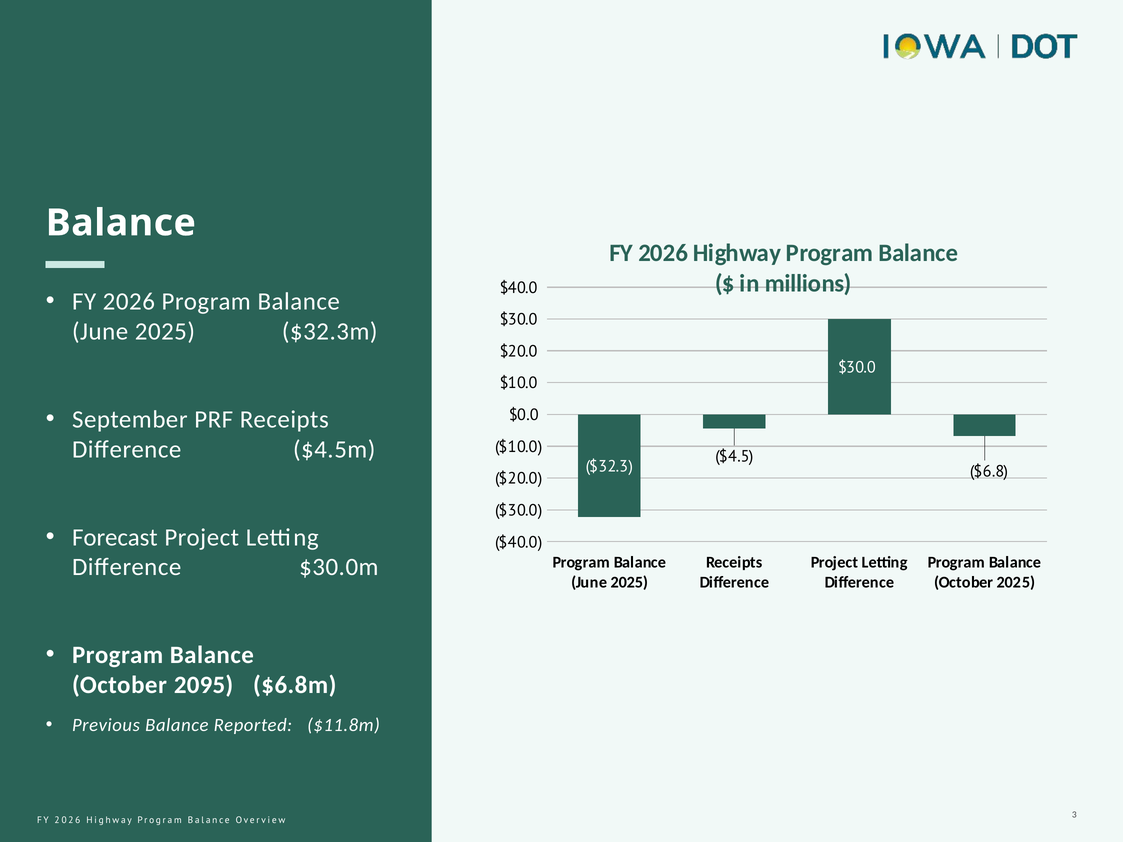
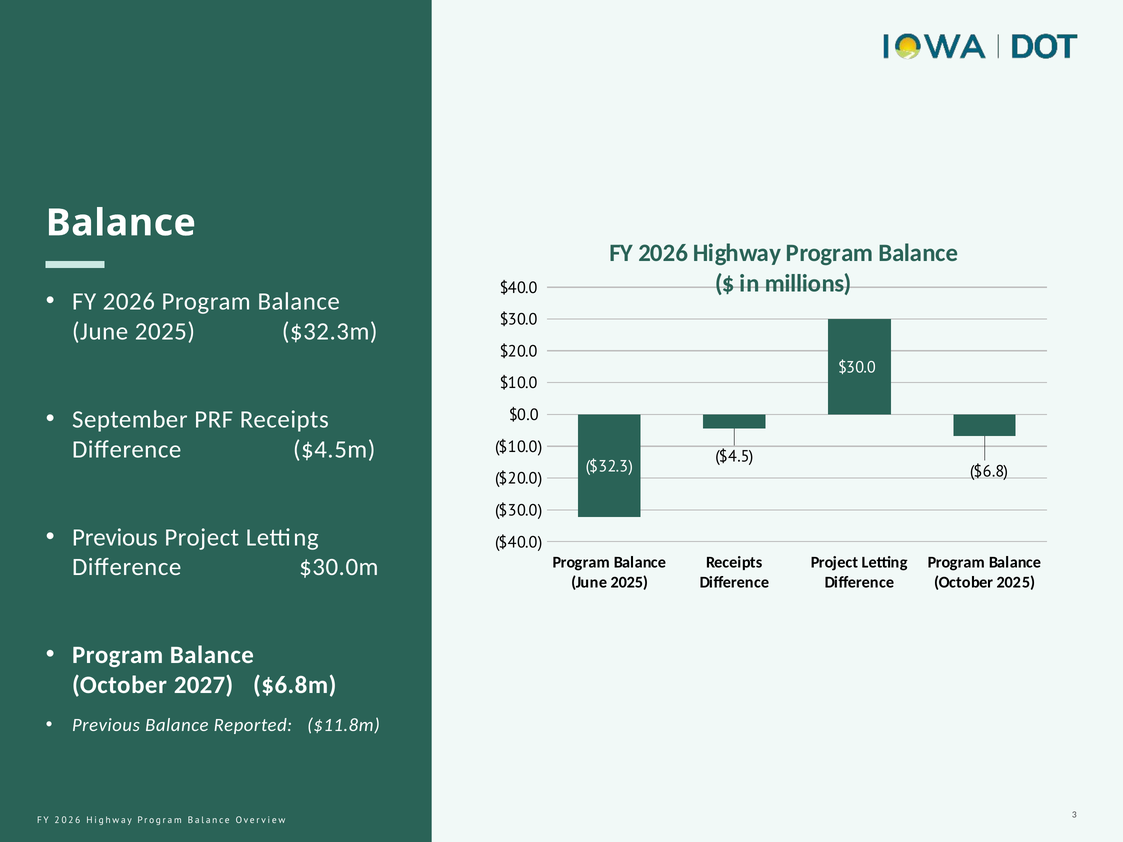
Forecast at (115, 537): Forecast -> Previous
2095: 2095 -> 2027
